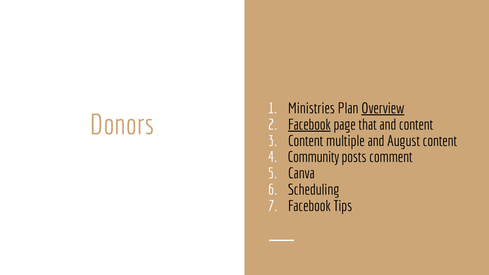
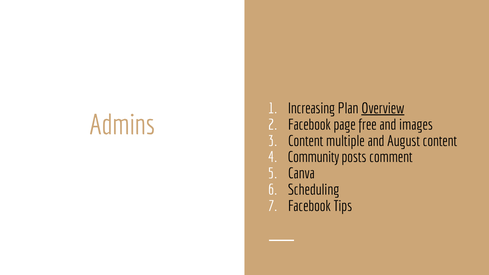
Ministries: Ministries -> Increasing
Donors: Donors -> Admins
Facebook at (309, 125) underline: present -> none
that: that -> free
and content: content -> images
